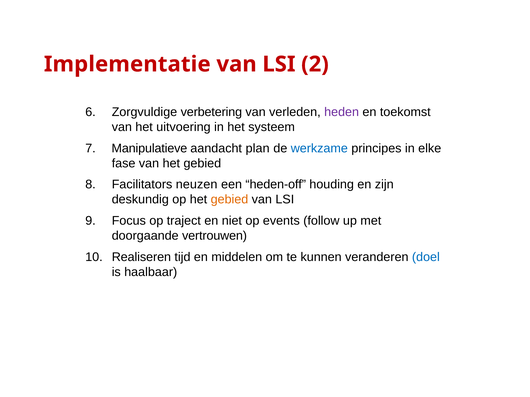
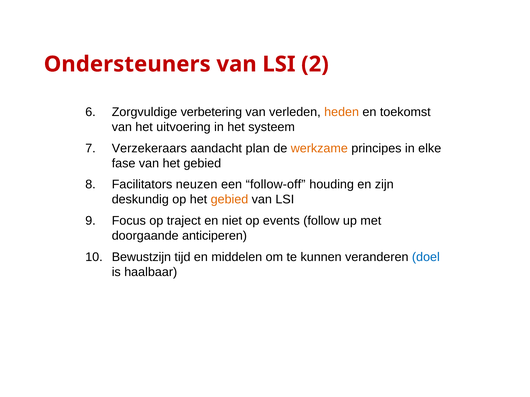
Implementatie: Implementatie -> Ondersteuners
heden colour: purple -> orange
Manipulatieve: Manipulatieve -> Verzekeraars
werkzame colour: blue -> orange
heden-off: heden-off -> follow-off
vertrouwen: vertrouwen -> anticiperen
Realiseren: Realiseren -> Bewustzijn
